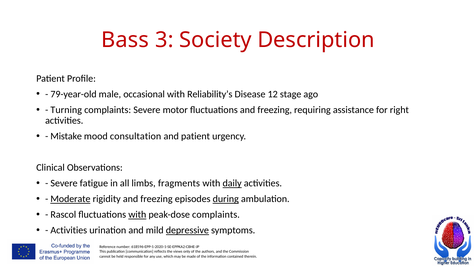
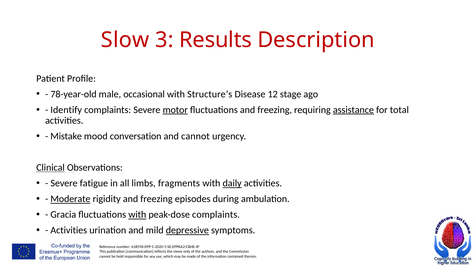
Bass: Bass -> Slow
Society: Society -> Results
79-year-old: 79-year-old -> 78-year-old
Reliability’s: Reliability’s -> Structure’s
Turning: Turning -> Identify
motor underline: none -> present
assistance underline: none -> present
right: right -> total
consultation: consultation -> conversation
and patient: patient -> cannot
Clinical underline: none -> present
during underline: present -> none
Rascol: Rascol -> Gracia
